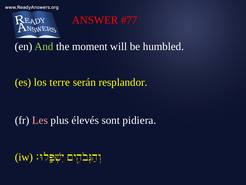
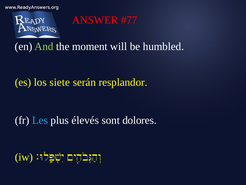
terre: terre -> siete
Les colour: pink -> light blue
pidiera: pidiera -> dolores
